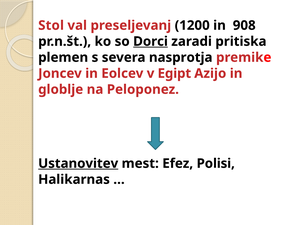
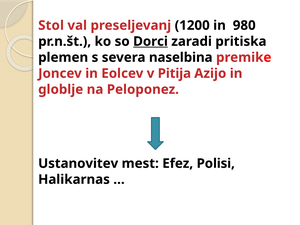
908: 908 -> 980
nasprotja: nasprotja -> naselbina
Egipt: Egipt -> Pitija
Ustanovitev underline: present -> none
